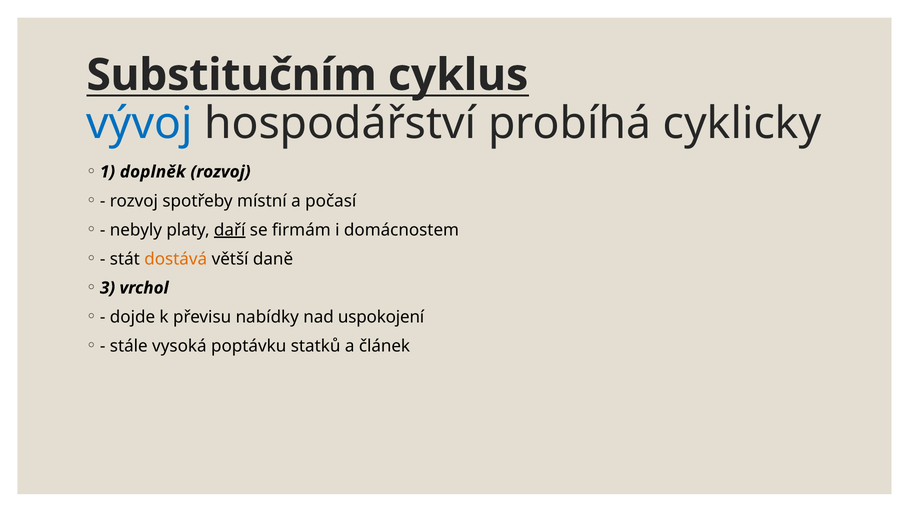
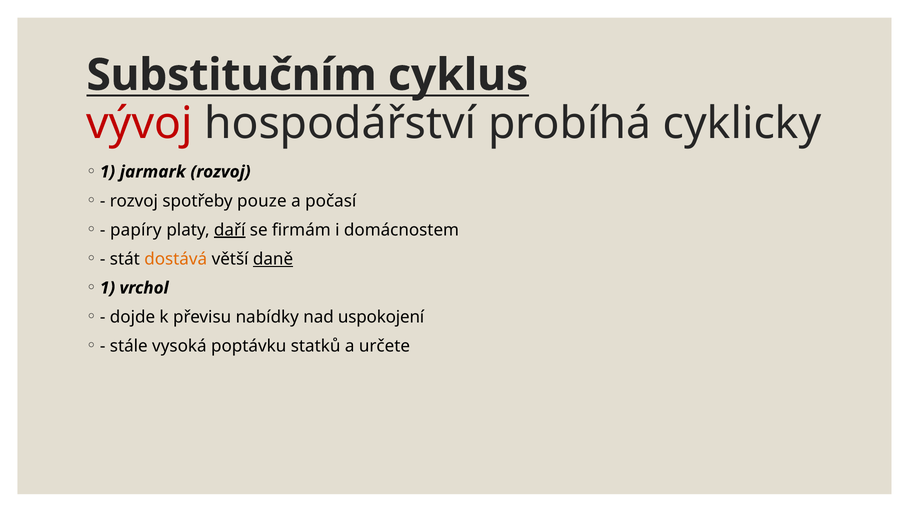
vývoj colour: blue -> red
doplněk: doplněk -> jarmark
místní: místní -> pouze
nebyly: nebyly -> papíry
daně underline: none -> present
3 at (108, 288): 3 -> 1
článek: článek -> určete
